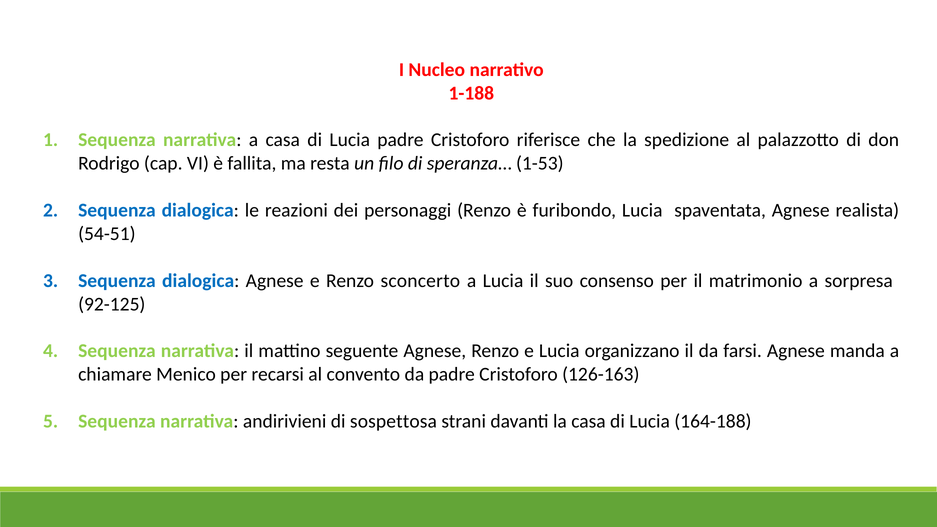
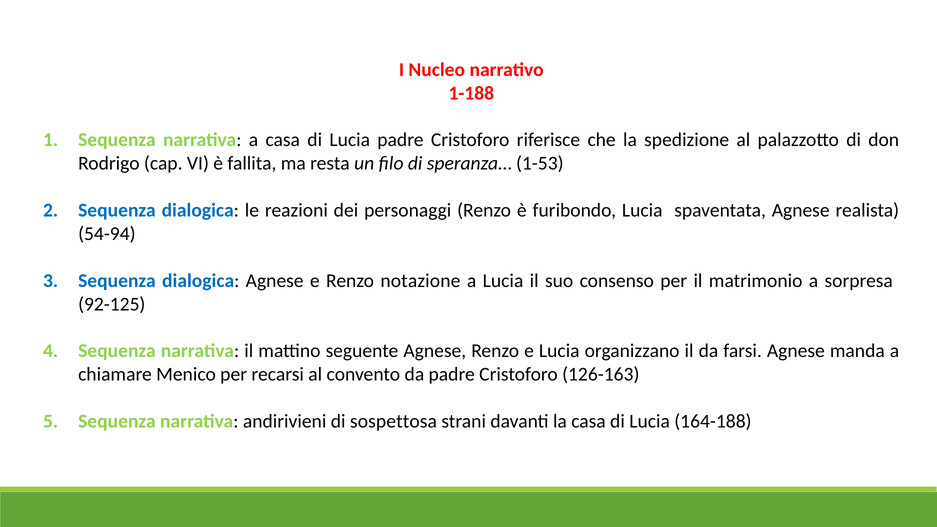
54-51: 54-51 -> 54-94
sconcerto: sconcerto -> notazione
